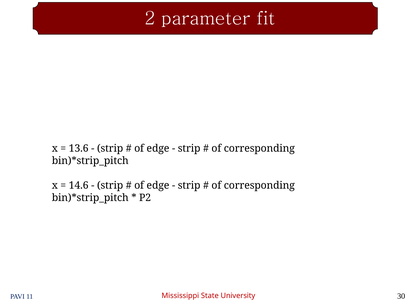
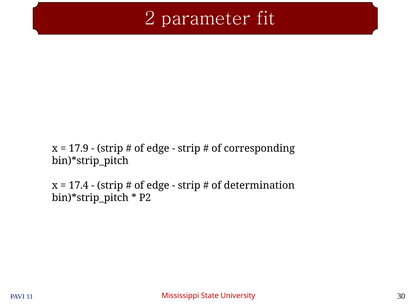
13.6: 13.6 -> 17.9
14.6: 14.6 -> 17.4
corresponding at (259, 185): corresponding -> determination
